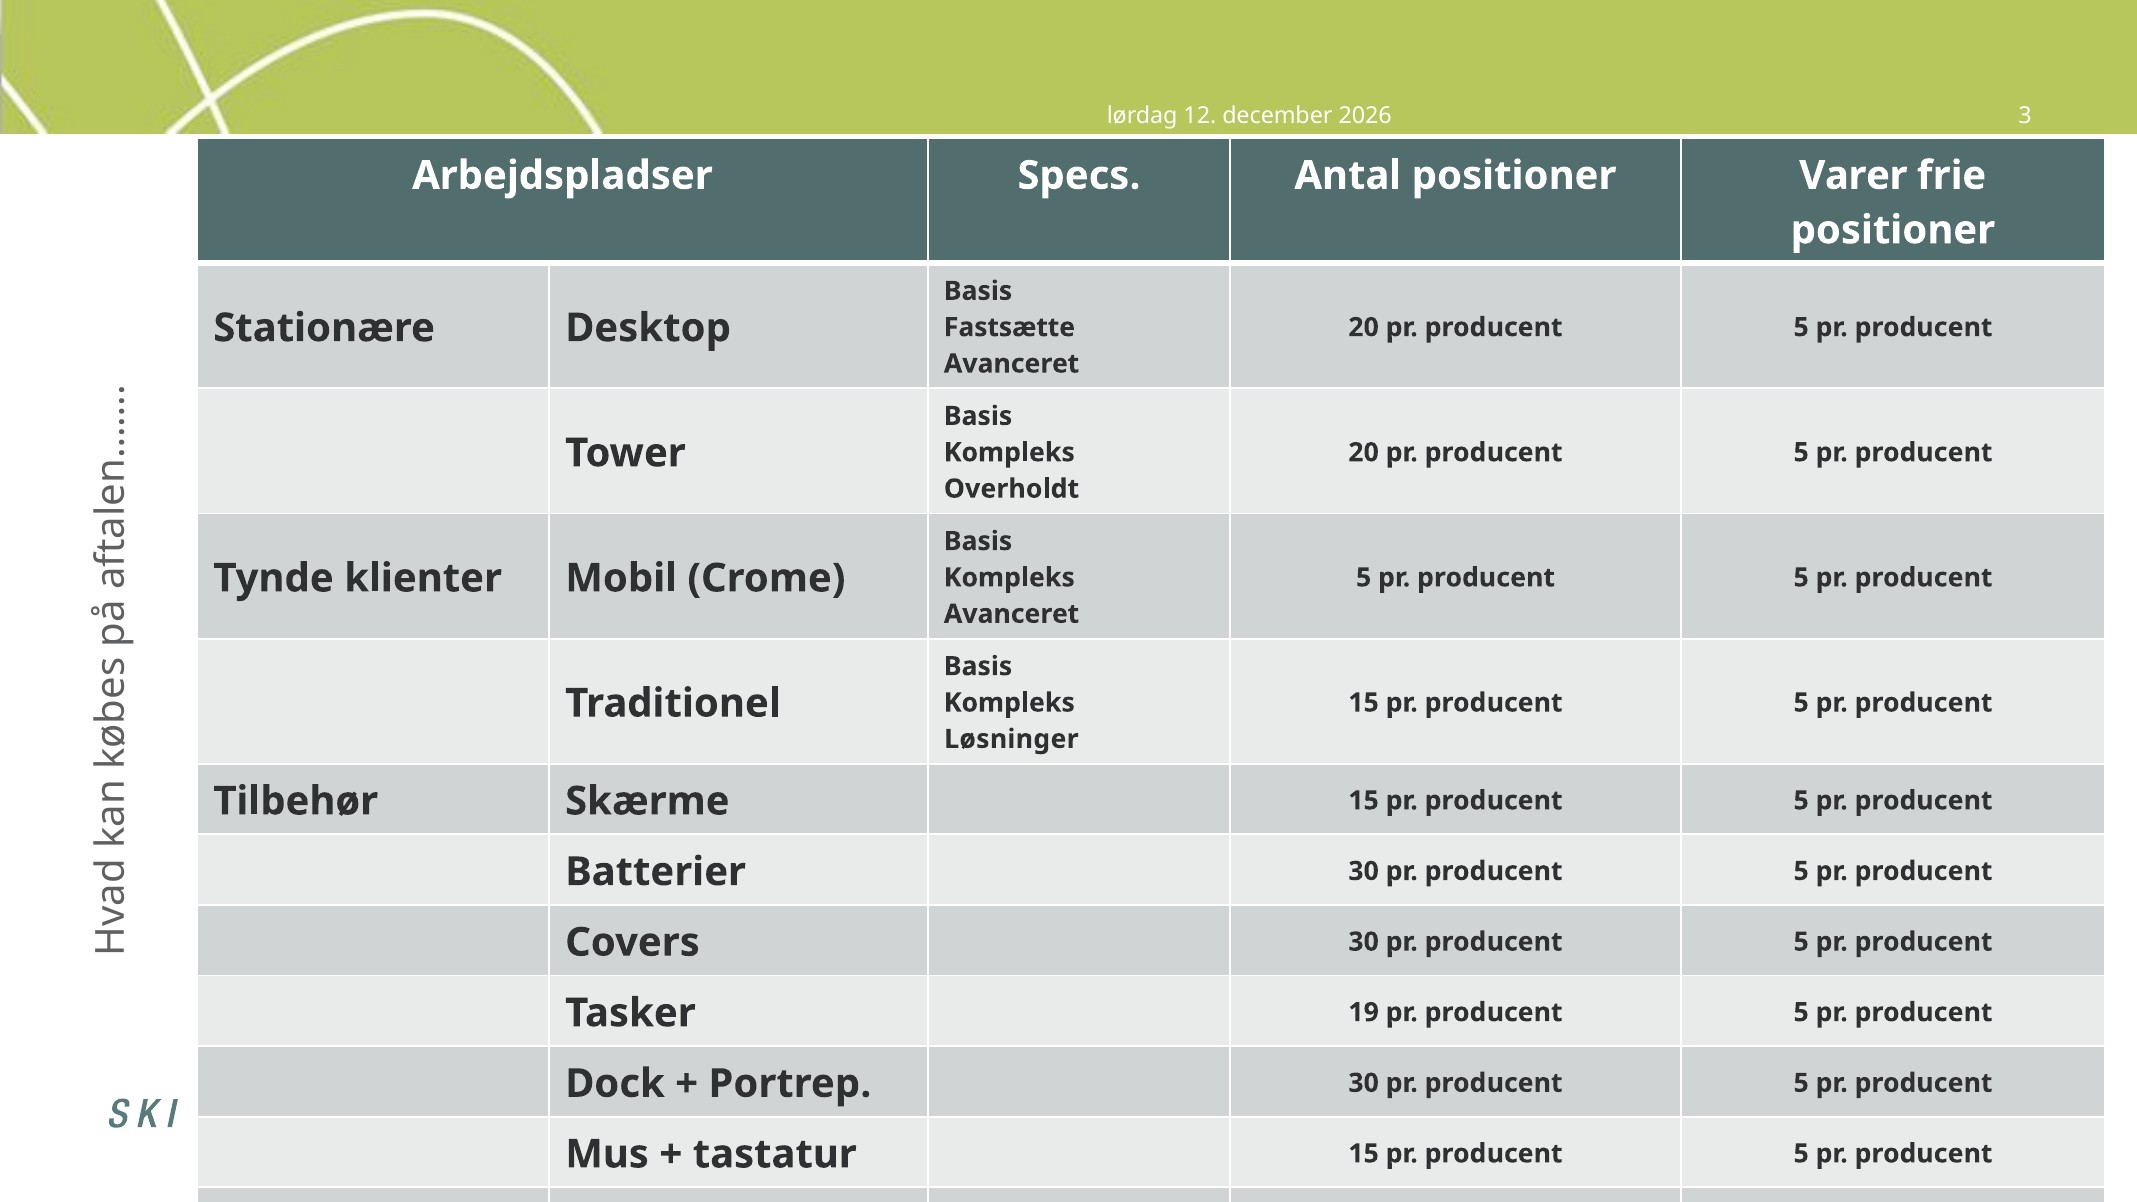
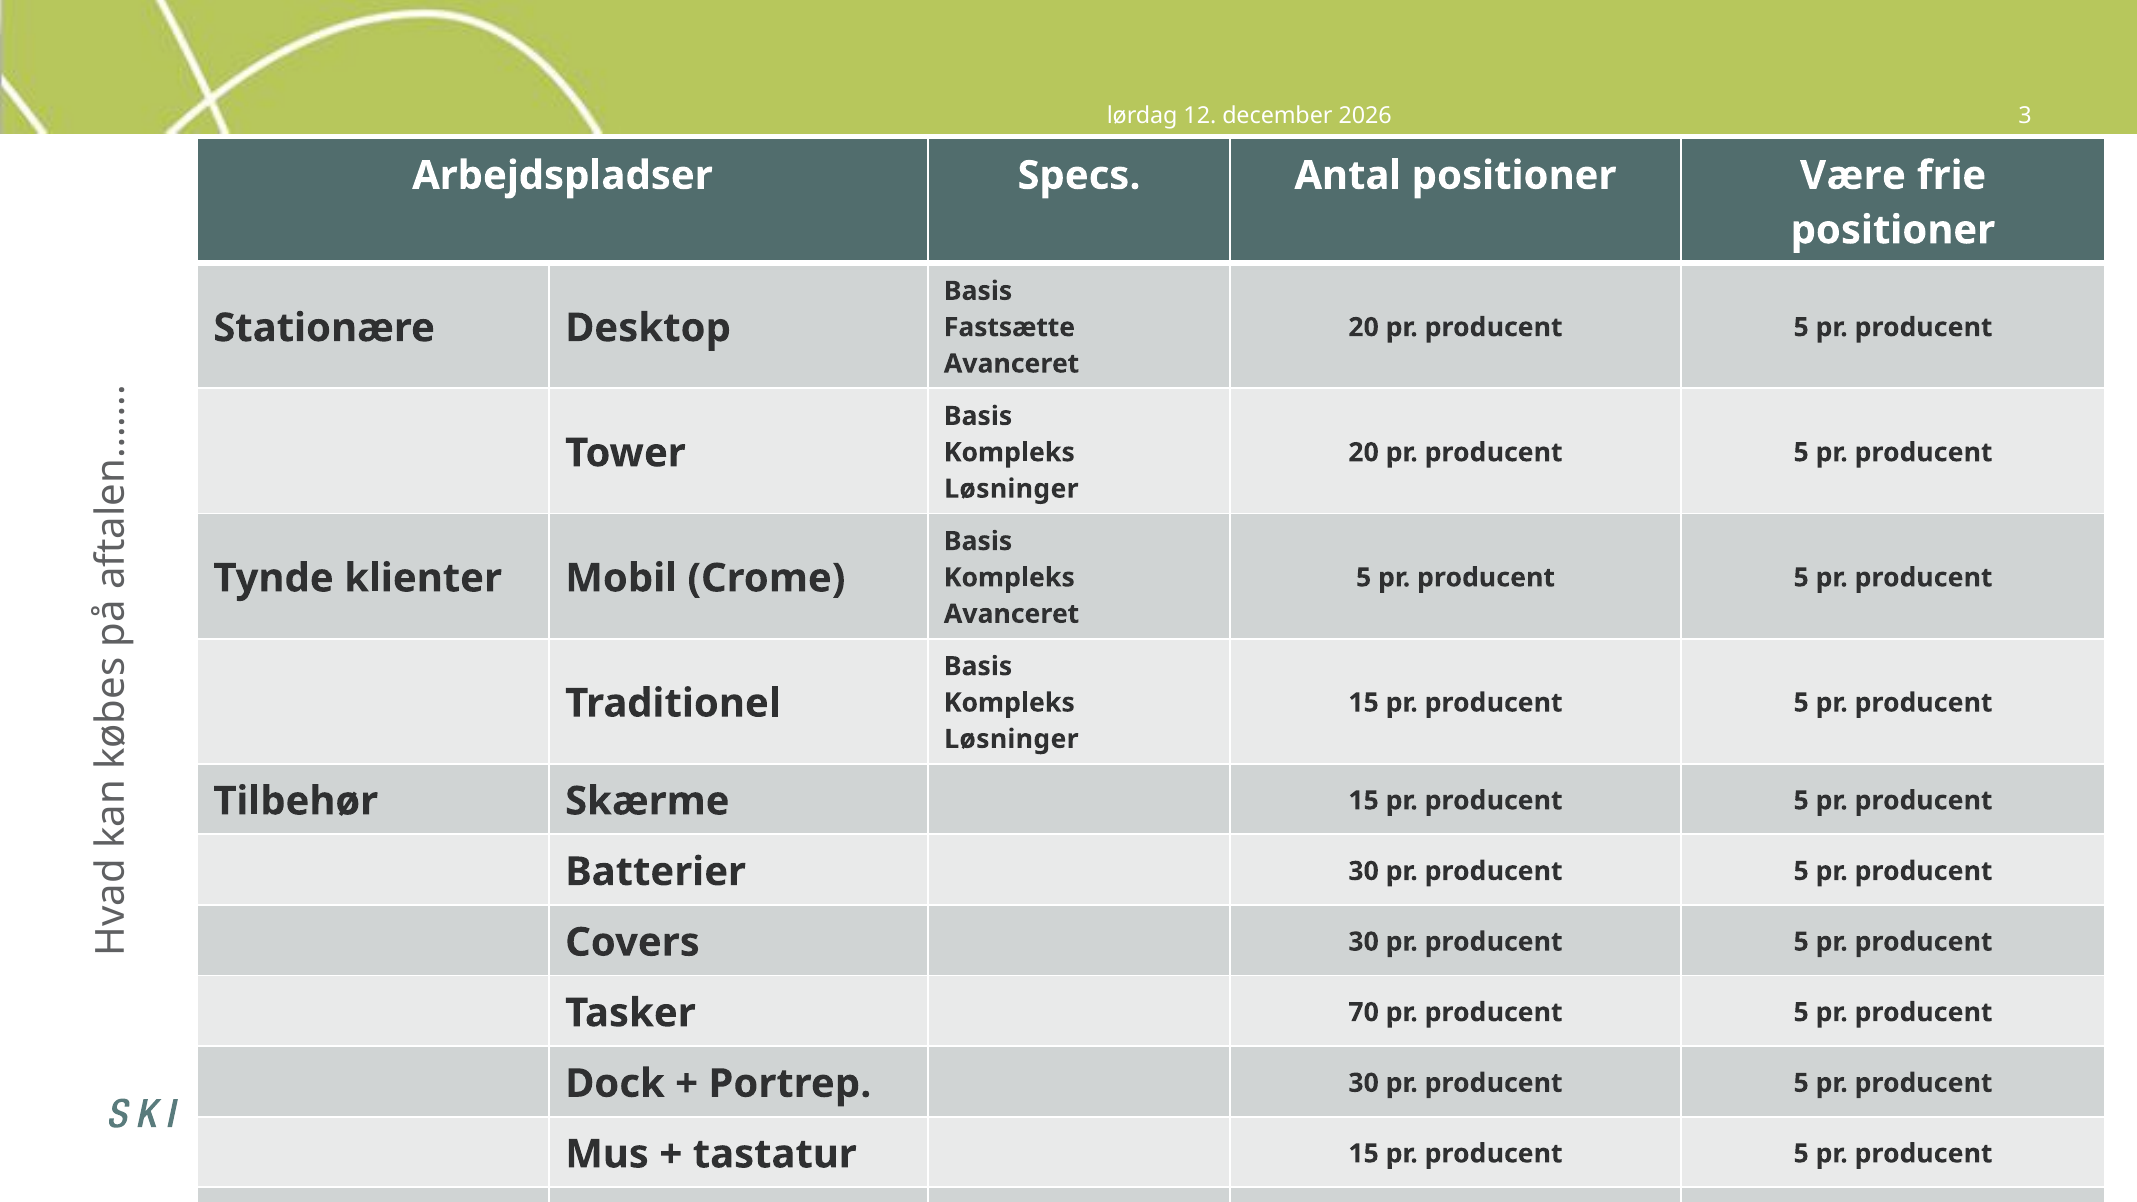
Varer: Varer -> Være
Overholdt at (1011, 489): Overholdt -> Løsninger
19: 19 -> 70
